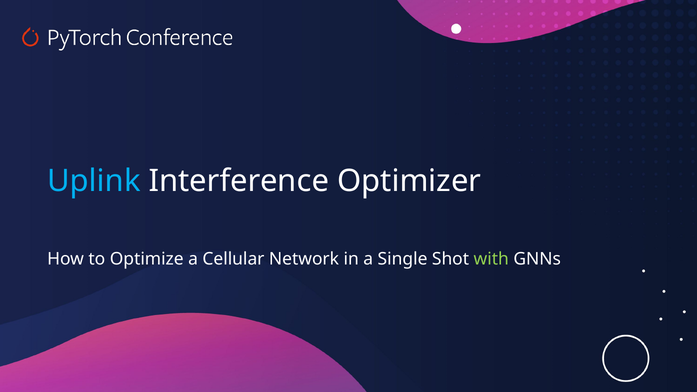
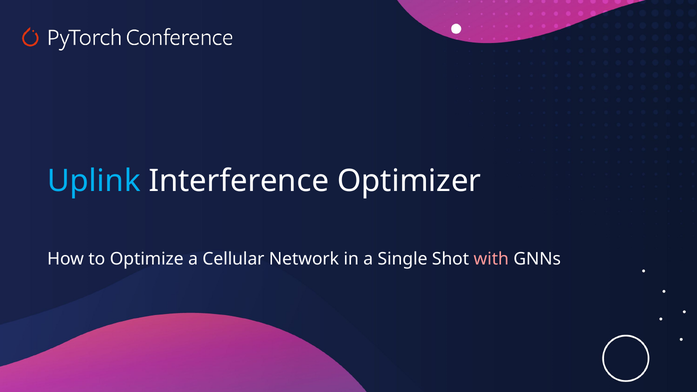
with colour: light green -> pink
